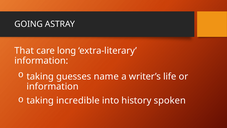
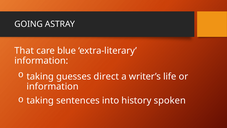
long: long -> blue
name: name -> direct
incredible: incredible -> sentences
